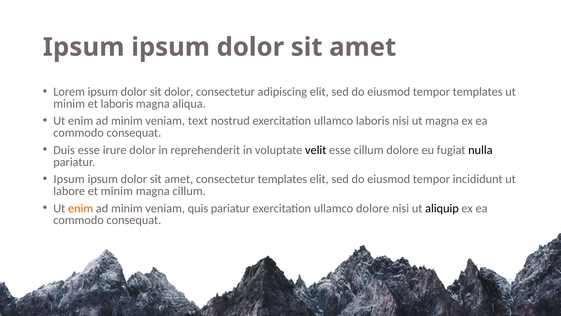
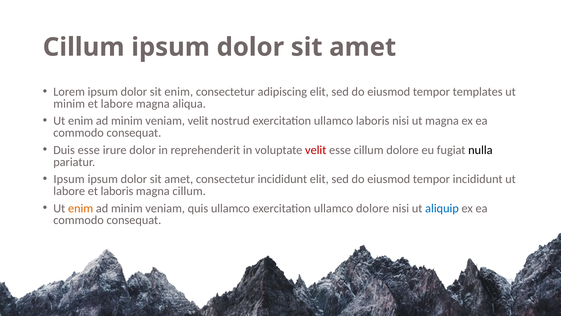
Ipsum at (84, 47): Ipsum -> Cillum
sit dolor: dolor -> enim
et laboris: laboris -> labore
veniam text: text -> velit
velit at (316, 150) colour: black -> red
consectetur templates: templates -> incididunt
et minim: minim -> laboris
quis pariatur: pariatur -> ullamco
aliquip colour: black -> blue
